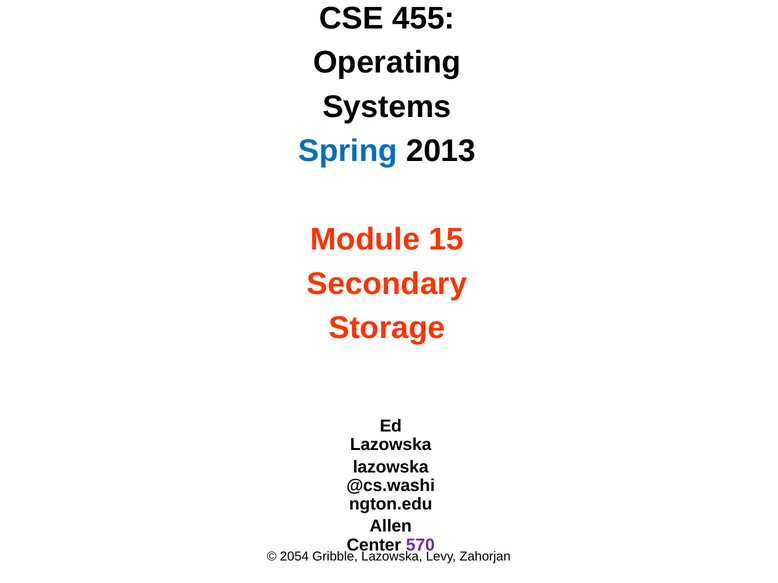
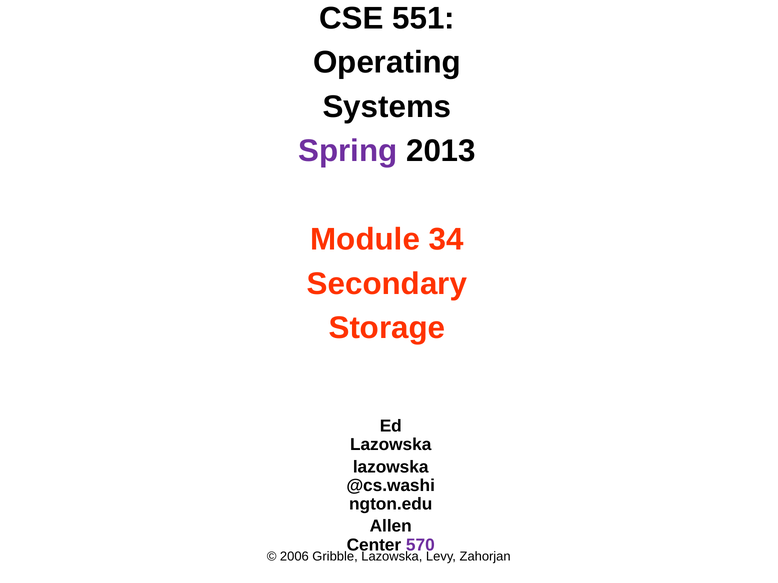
455: 455 -> 551
Spring colour: blue -> purple
15: 15 -> 34
2054: 2054 -> 2006
